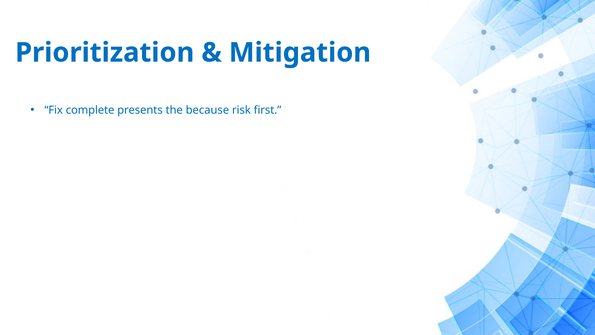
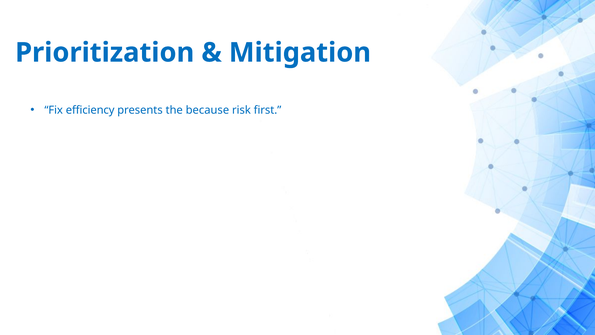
complete: complete -> efficiency
